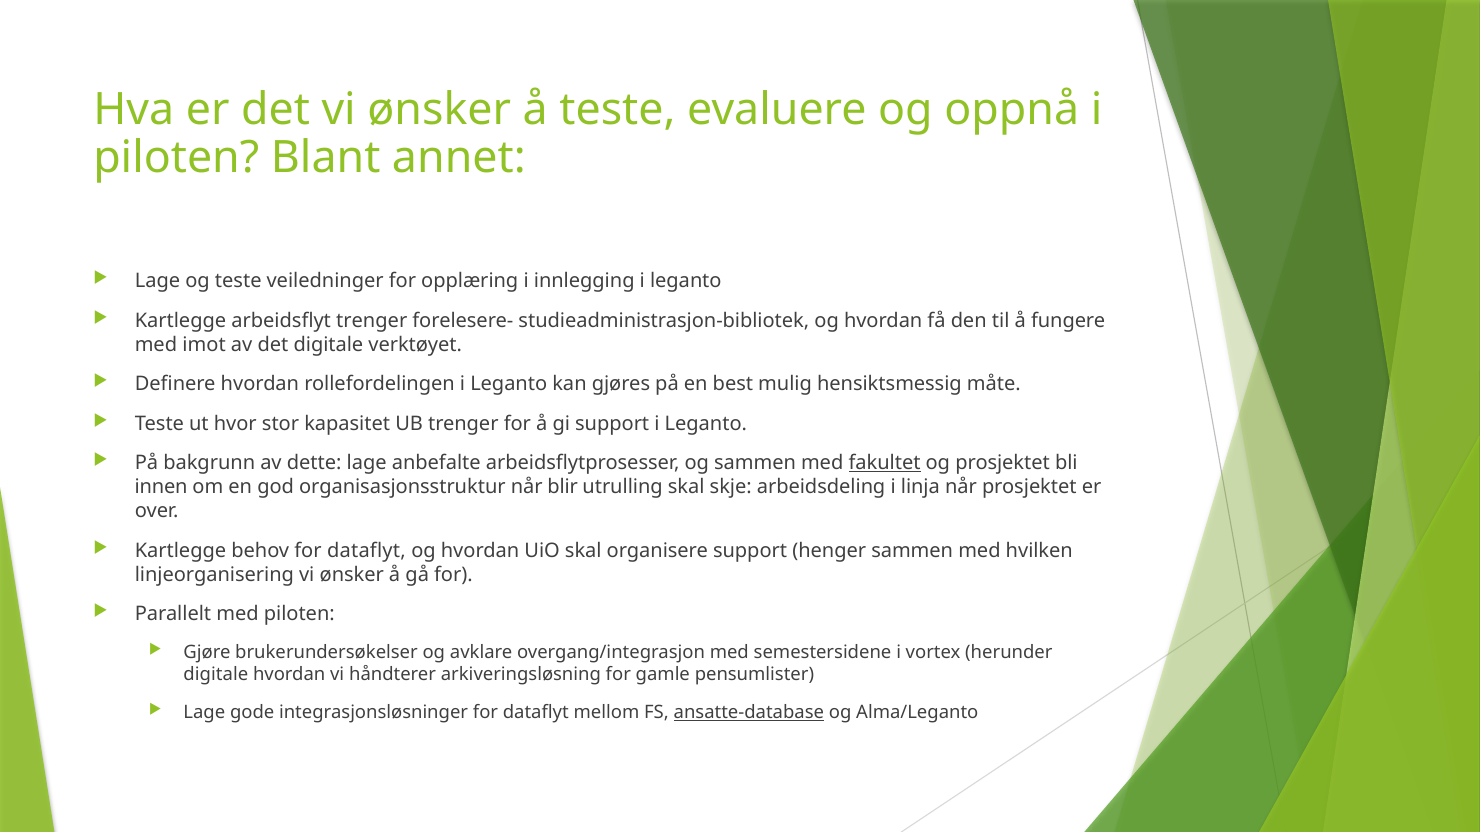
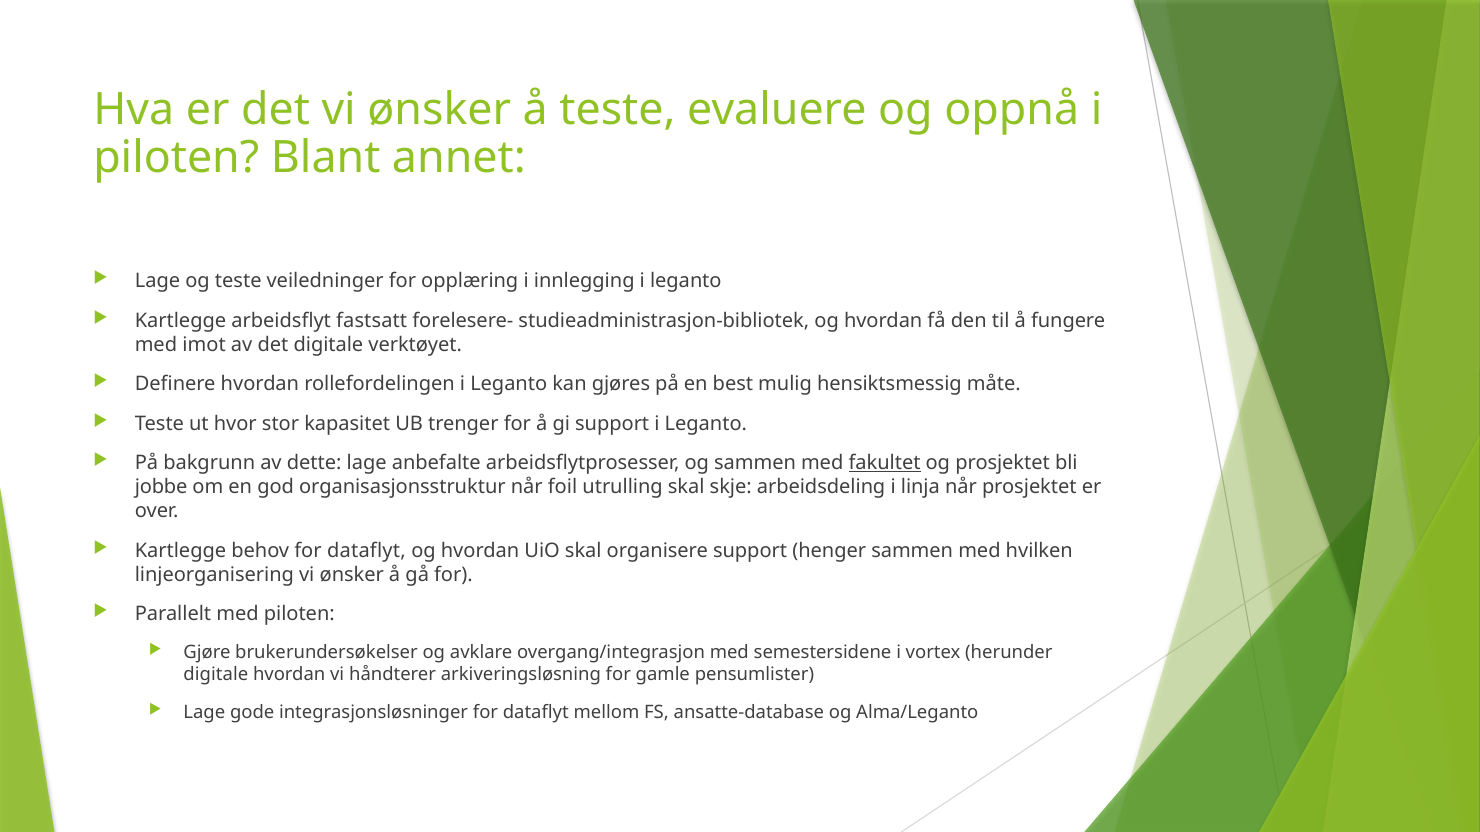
arbeidsflyt trenger: trenger -> fastsatt
innen: innen -> jobbe
blir: blir -> foil
ansatte-database underline: present -> none
